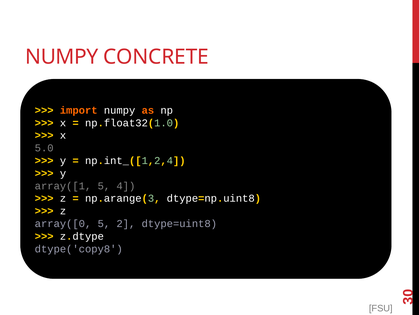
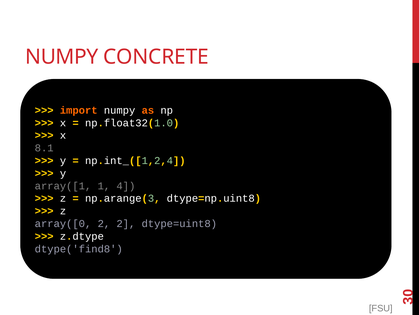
5.0: 5.0 -> 8.1
array([1 5: 5 -> 1
array([0 5: 5 -> 2
dtype('copy8: dtype('copy8 -> dtype('find8
